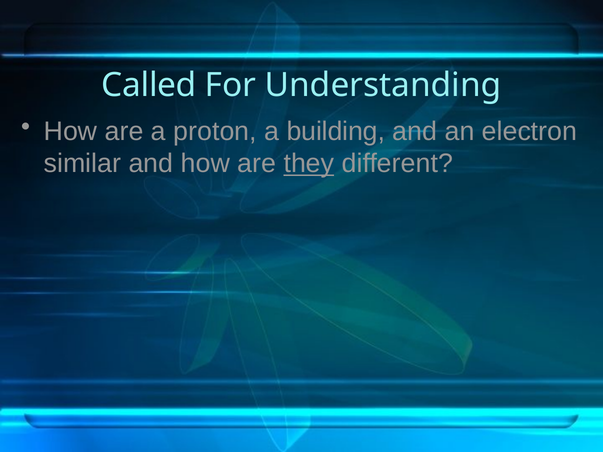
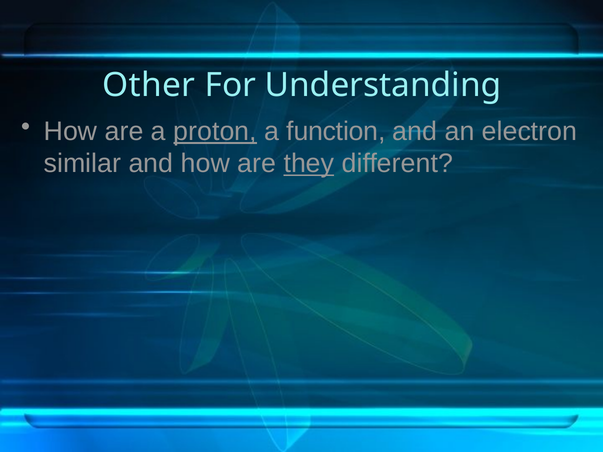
Called: Called -> Other
proton underline: none -> present
building: building -> function
